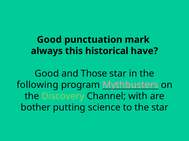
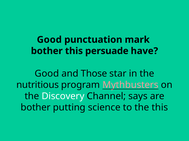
always at (47, 51): always -> bother
historical: historical -> persuade
following: following -> nutritious
Discovery colour: light green -> white
with: with -> says
the star: star -> this
